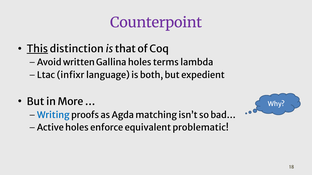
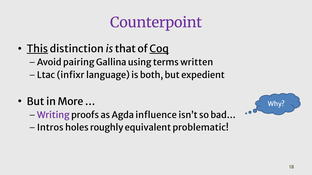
Coq underline: none -> present
written: written -> pairing
Gallina holes: holes -> using
lambda: lambda -> written
Writing colour: blue -> purple
matching: matching -> influence
Active: Active -> Intros
enforce: enforce -> roughly
